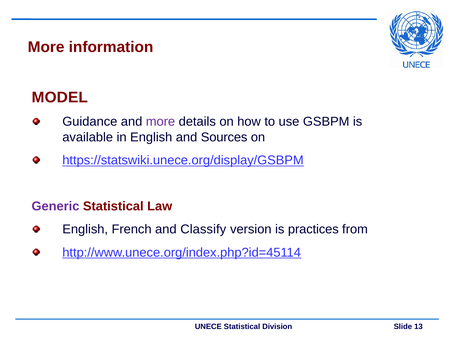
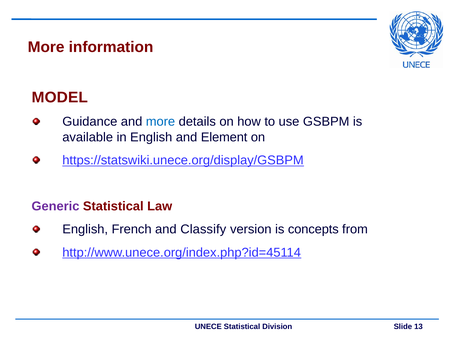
more at (161, 122) colour: purple -> blue
Sources: Sources -> Element
practices: practices -> concepts
